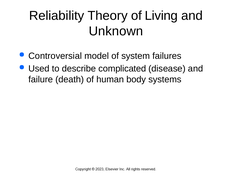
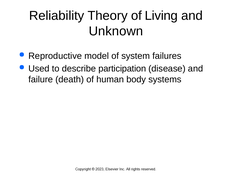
Controversial: Controversial -> Reproductive
complicated: complicated -> participation
